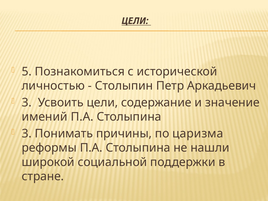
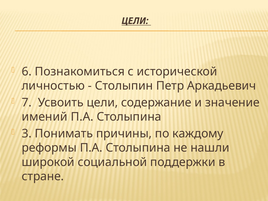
5: 5 -> 6
3 at (27, 103): 3 -> 7
царизма: царизма -> каждому
